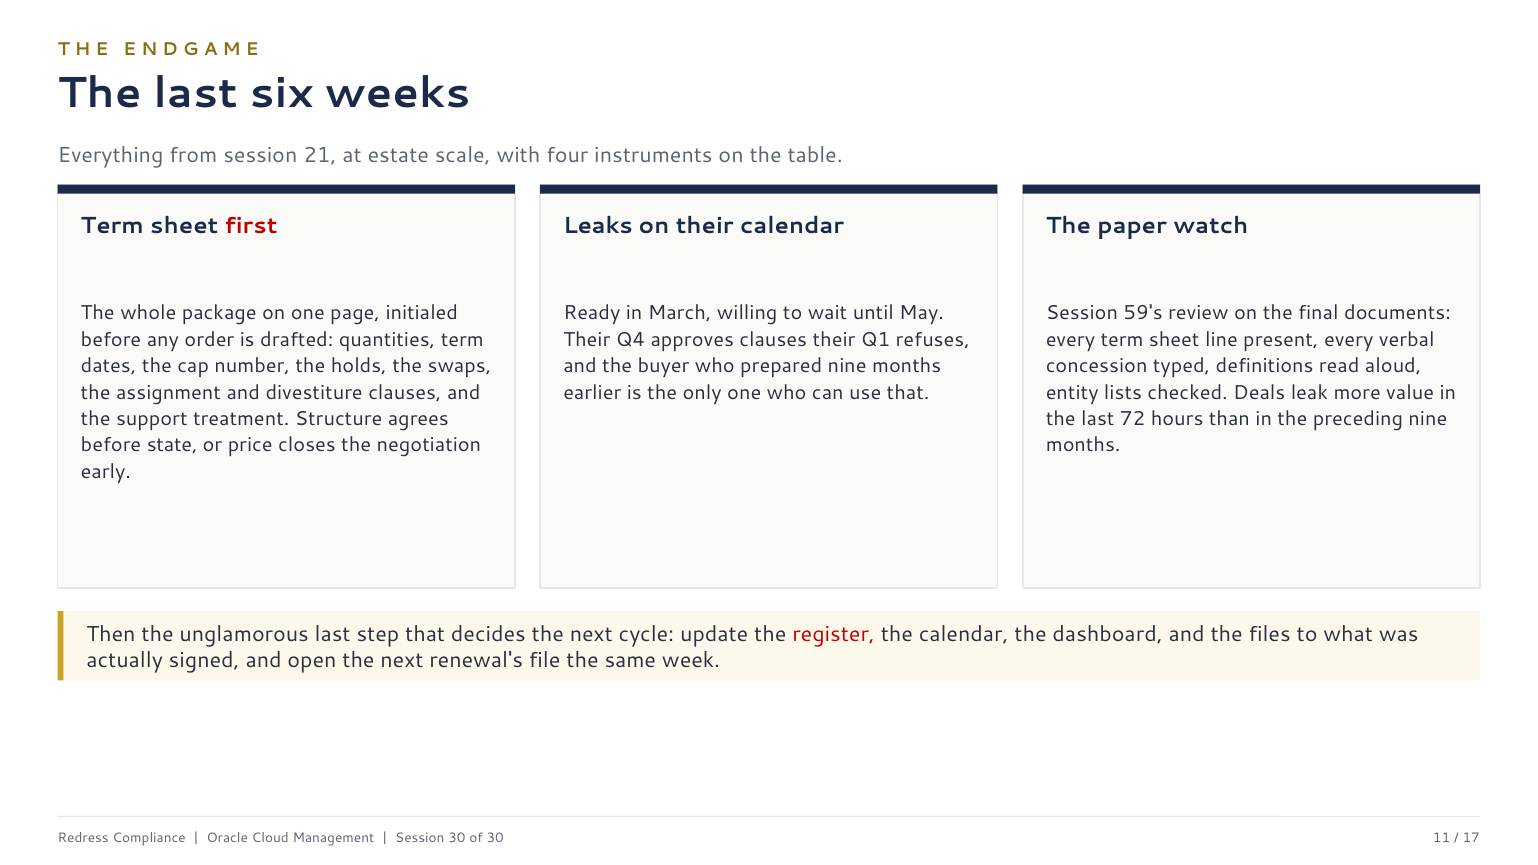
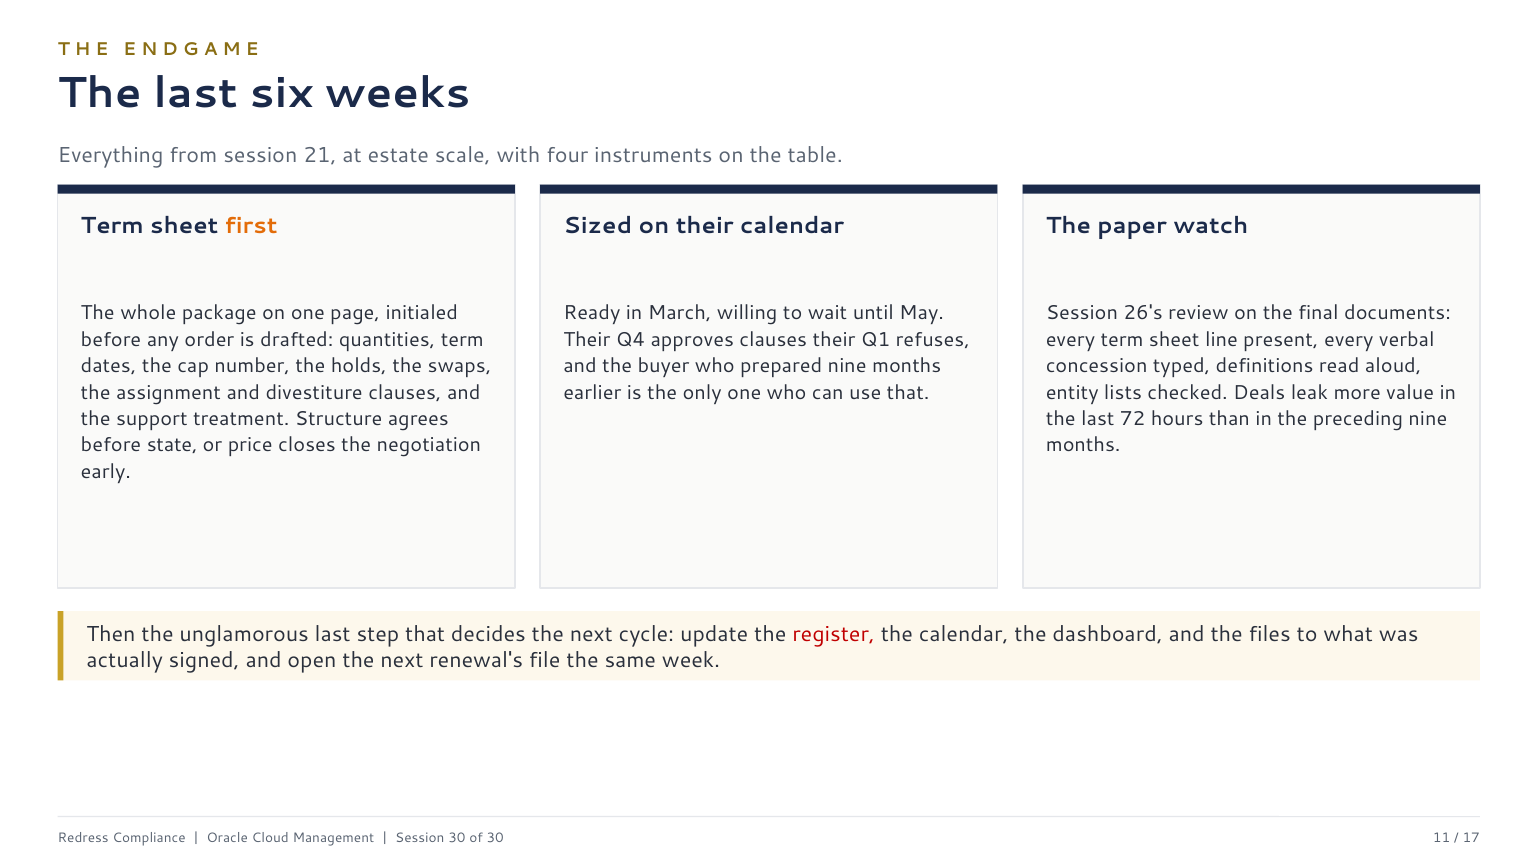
first colour: red -> orange
Leaks: Leaks -> Sized
59's: 59's -> 26's
